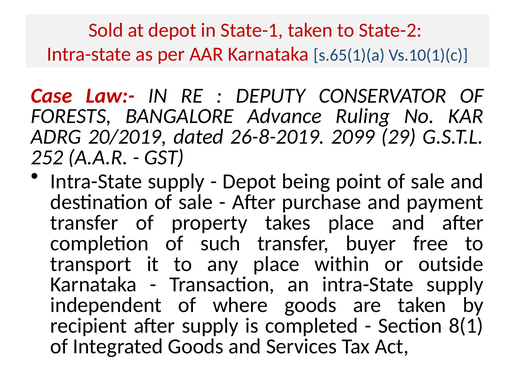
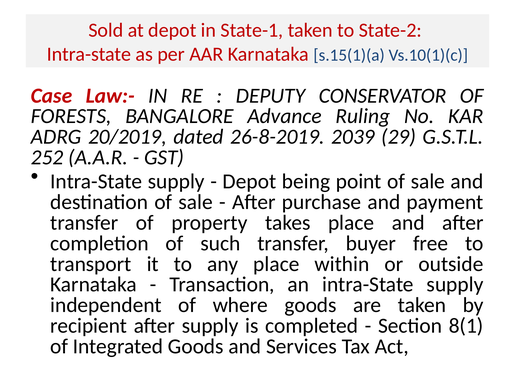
s.65(1)(a: s.65(1)(a -> s.15(1)(a
2099: 2099 -> 2039
